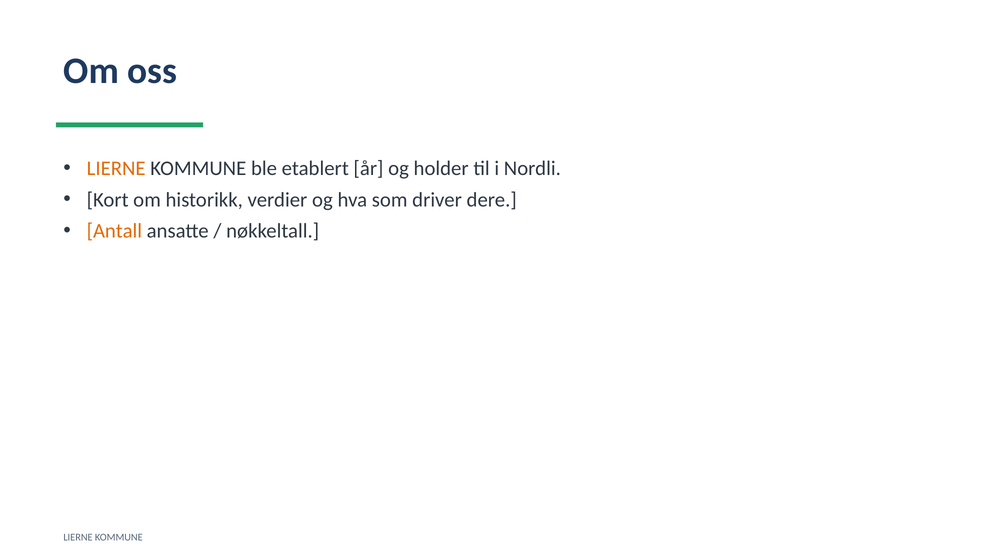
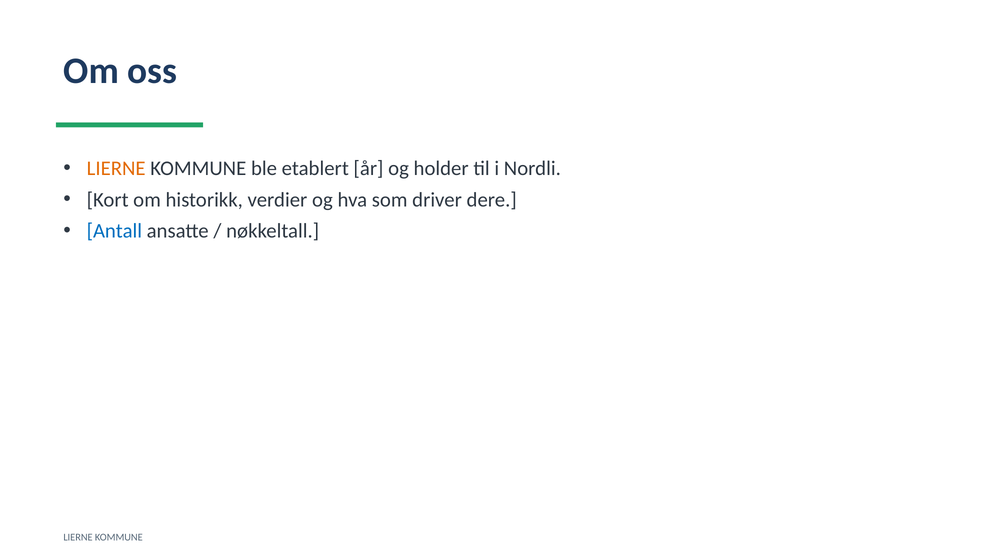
Antall colour: orange -> blue
